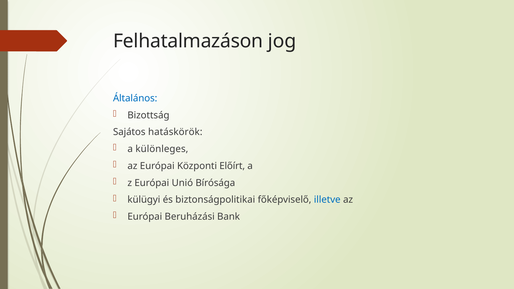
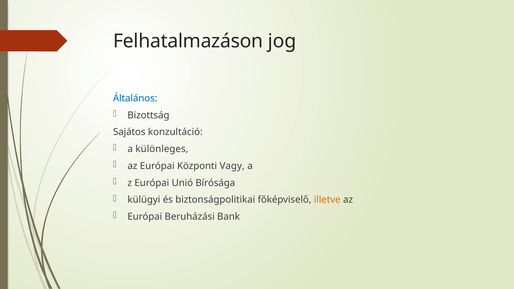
hatáskörök: hatáskörök -> konzultáció
Előírt: Előírt -> Vagy
illetve colour: blue -> orange
